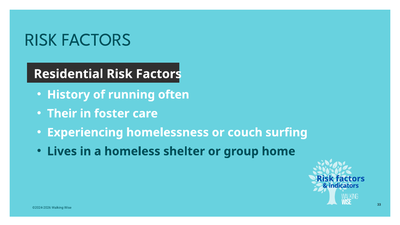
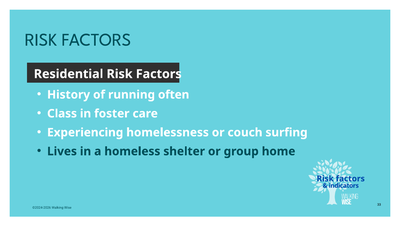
Their: Their -> Class
